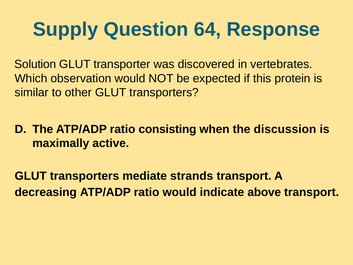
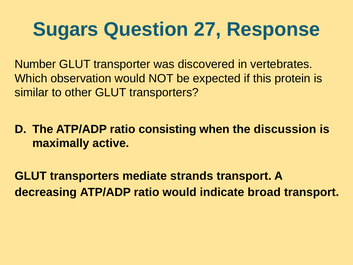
Supply: Supply -> Sugars
64: 64 -> 27
Solution: Solution -> Number
above: above -> broad
